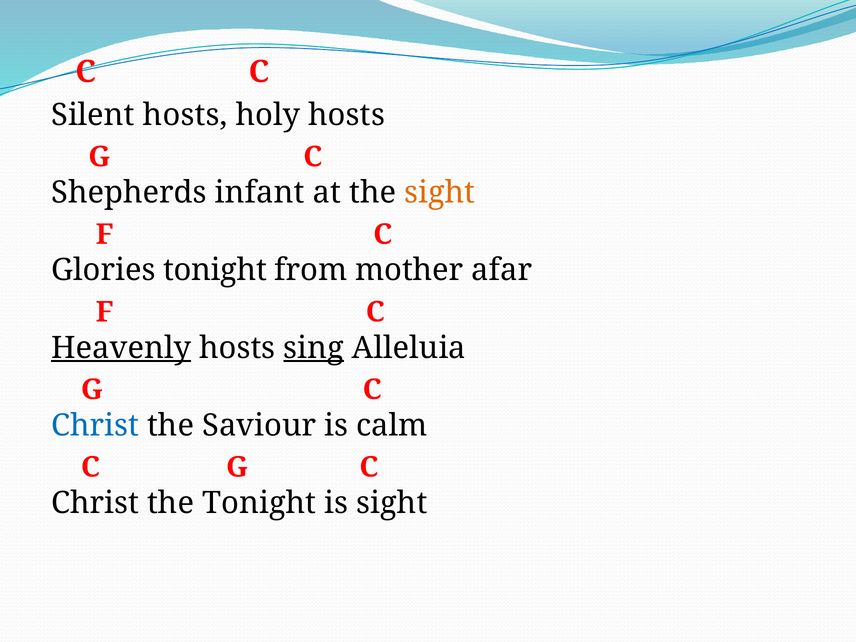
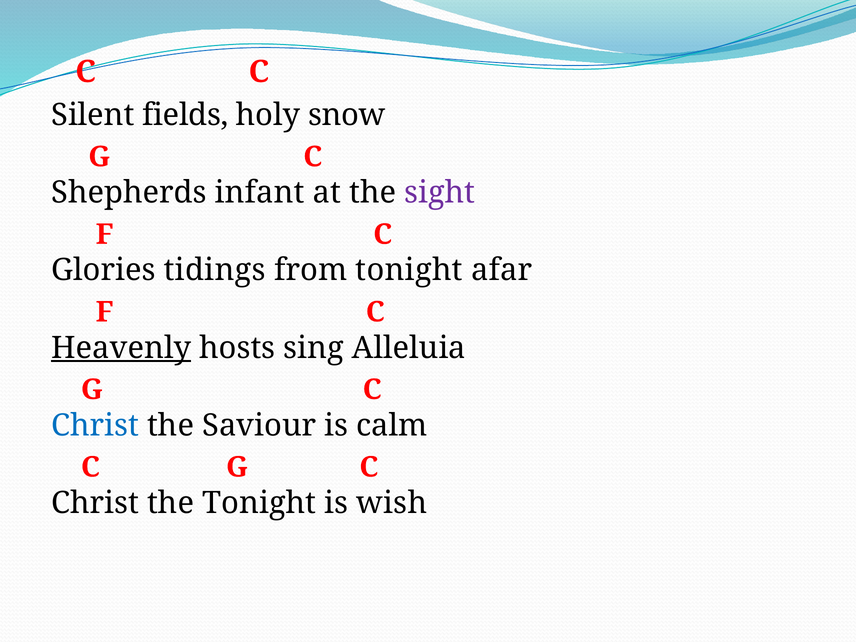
Silent hosts: hosts -> fields
holy hosts: hosts -> snow
sight at (440, 193) colour: orange -> purple
Glories tonight: tonight -> tidings
from mother: mother -> tonight
sing underline: present -> none
is sight: sight -> wish
